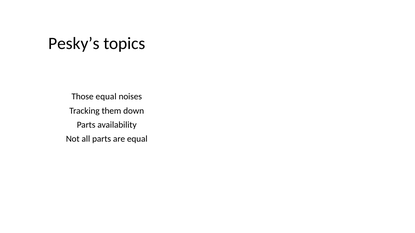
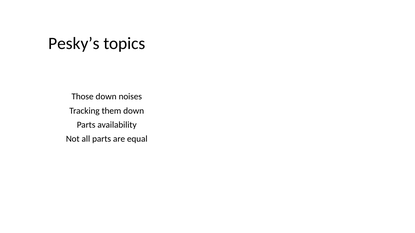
Those equal: equal -> down
